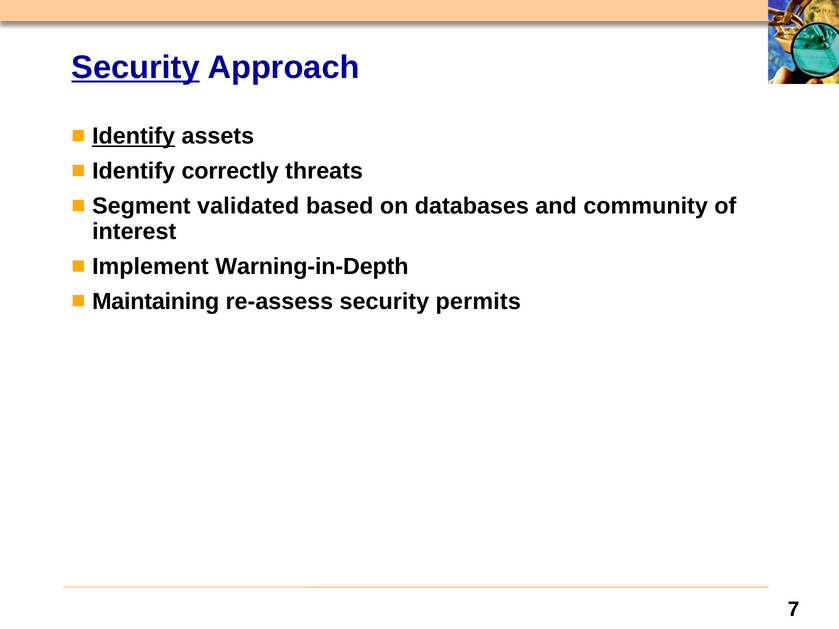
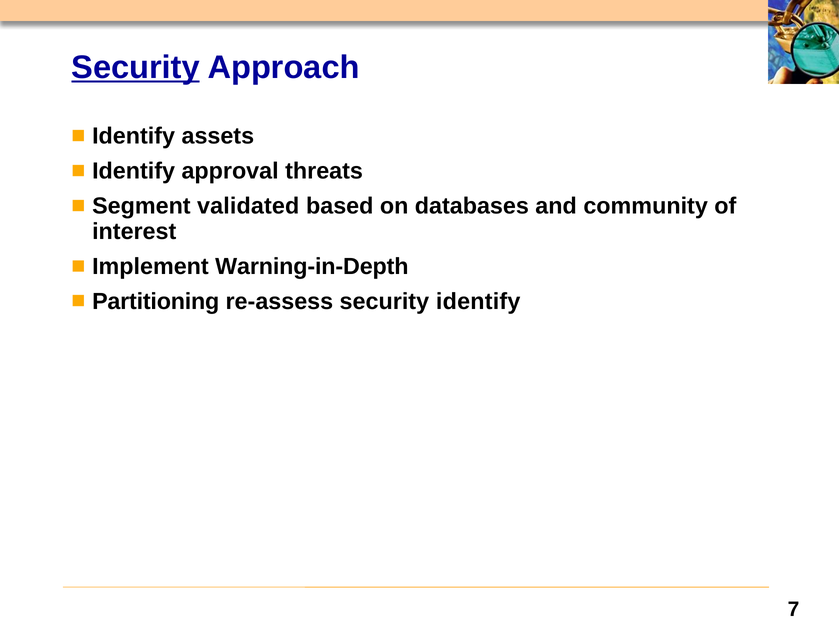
Identify at (134, 136) underline: present -> none
correctly: correctly -> approval
Maintaining: Maintaining -> Partitioning
security permits: permits -> identify
